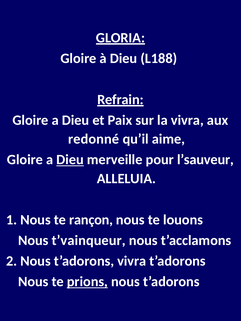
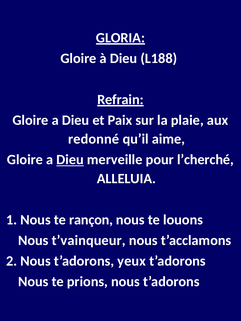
la vivra: vivra -> plaie
l’sauveur: l’sauveur -> l’cherché
t’adorons vivra: vivra -> yeux
prions underline: present -> none
